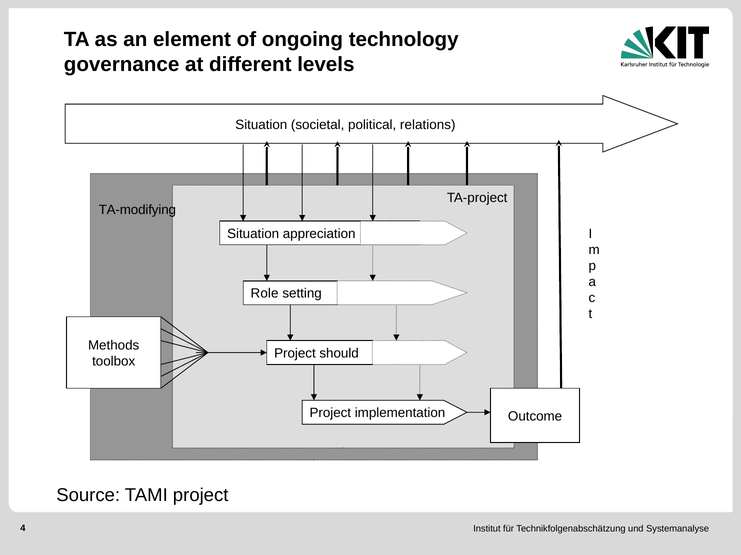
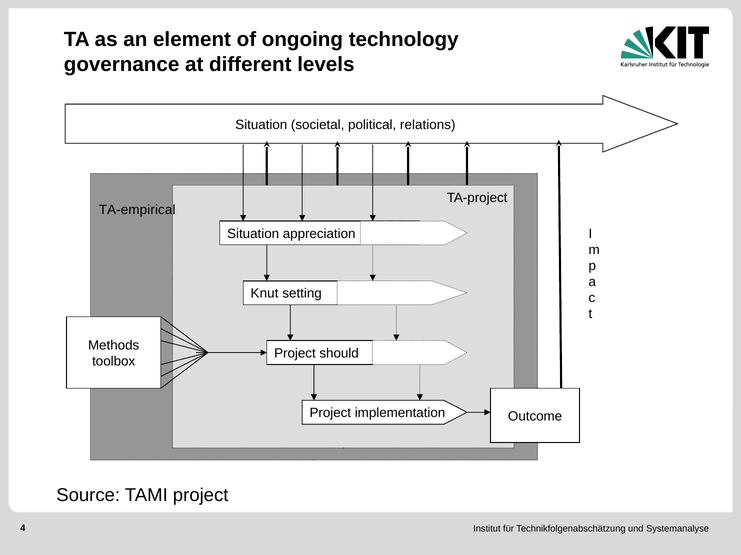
TA-modifying: TA-modifying -> TA-empirical
Role: Role -> Knut
